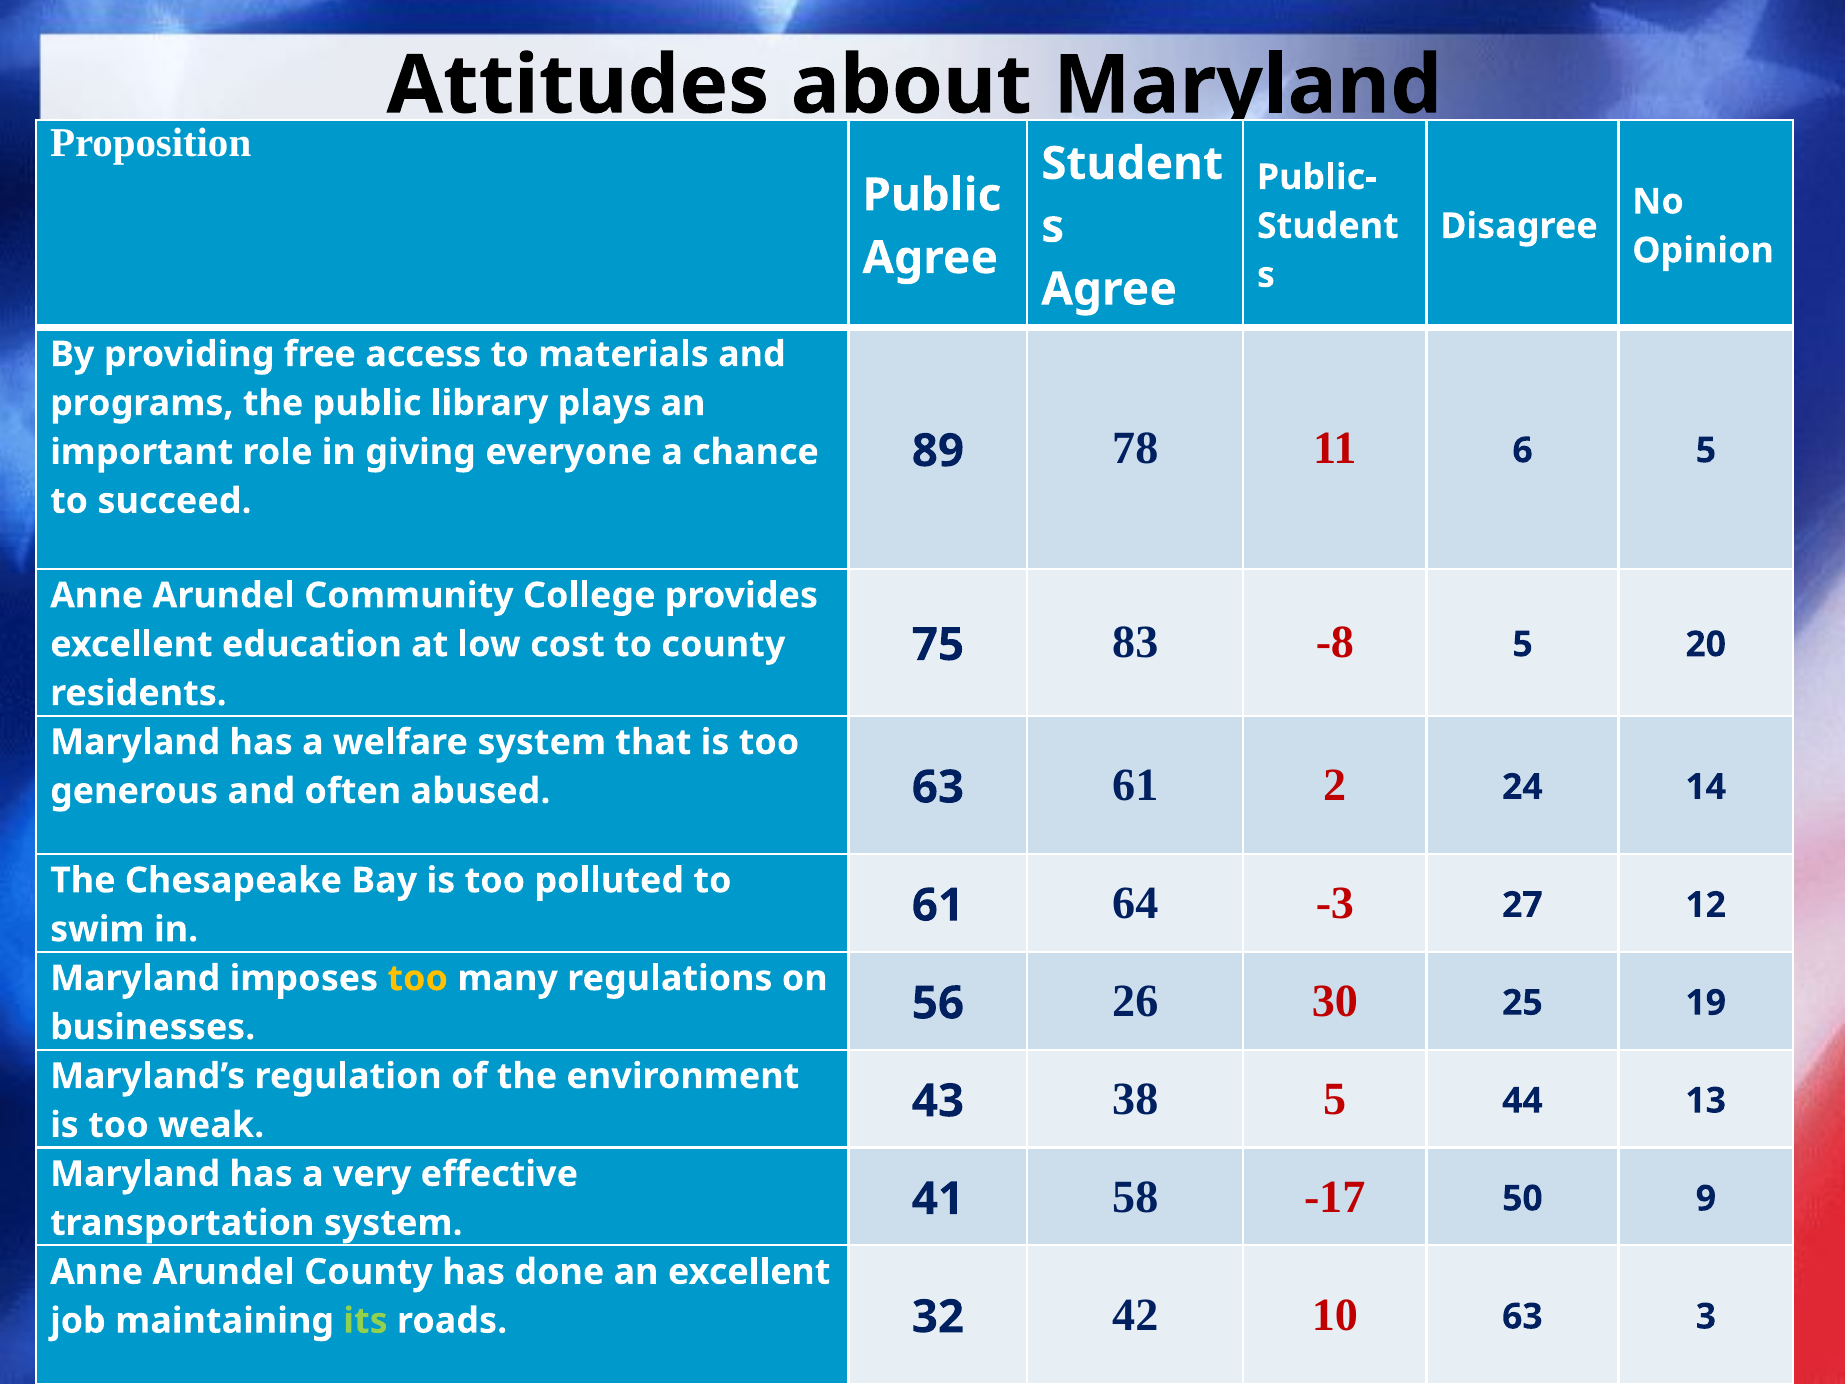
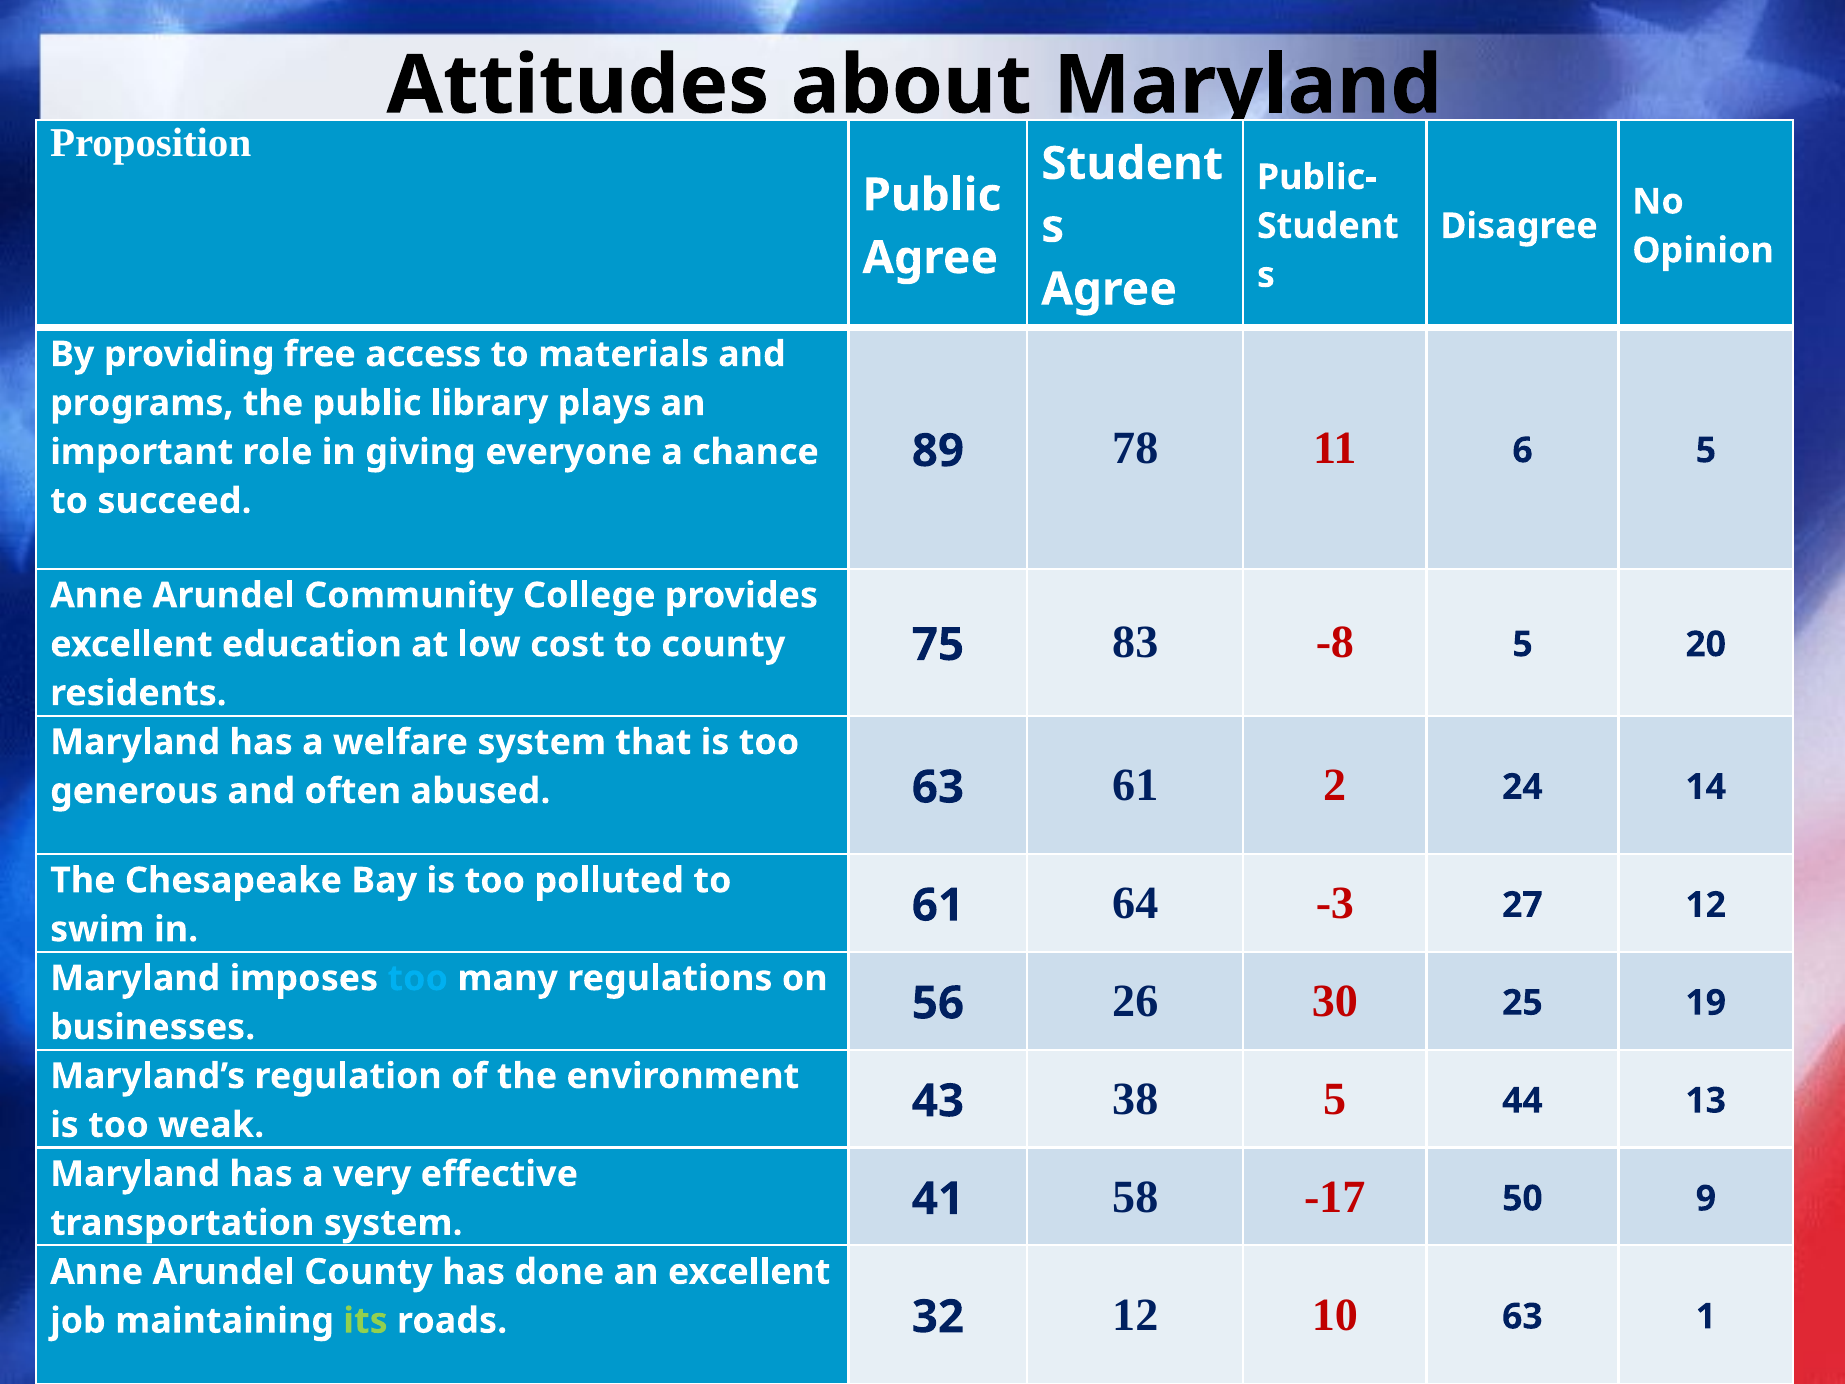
too at (418, 978) colour: yellow -> light blue
32 42: 42 -> 12
3: 3 -> 1
